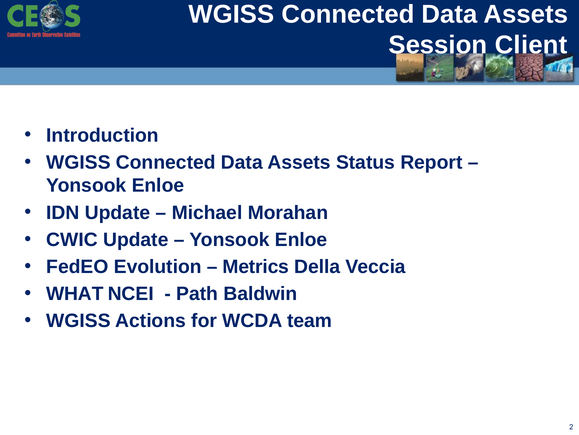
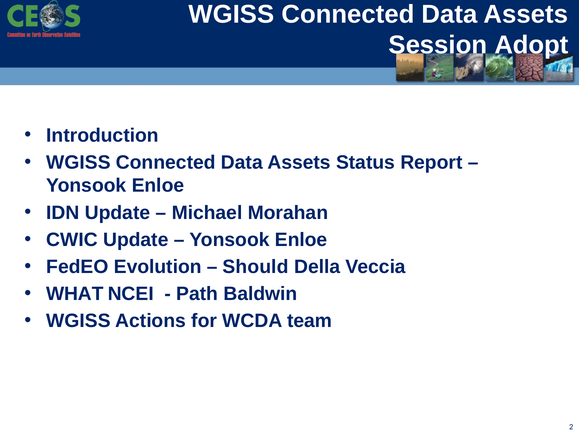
Client: Client -> Adopt
Metrics: Metrics -> Should
